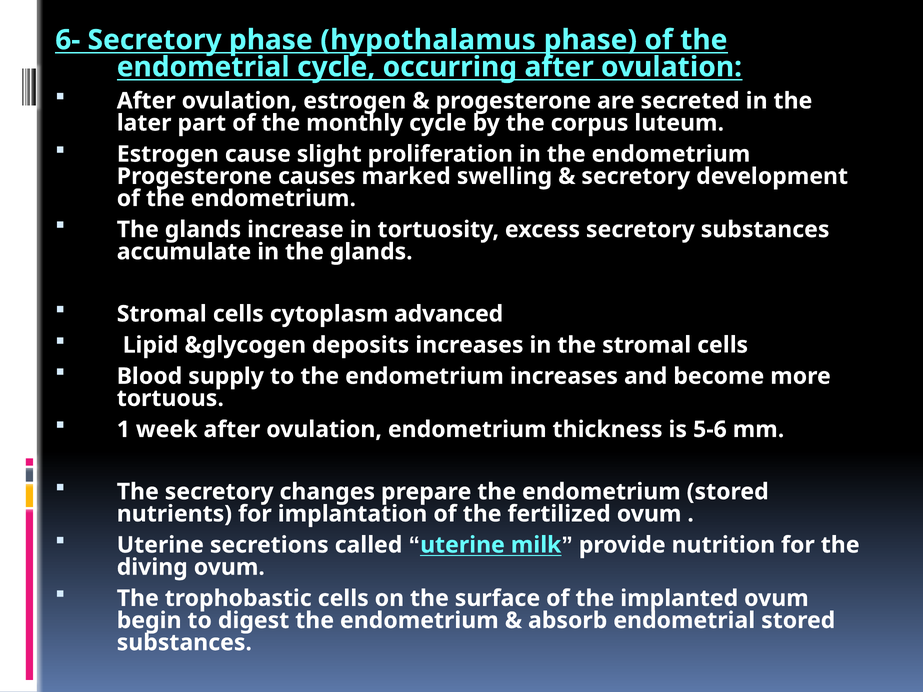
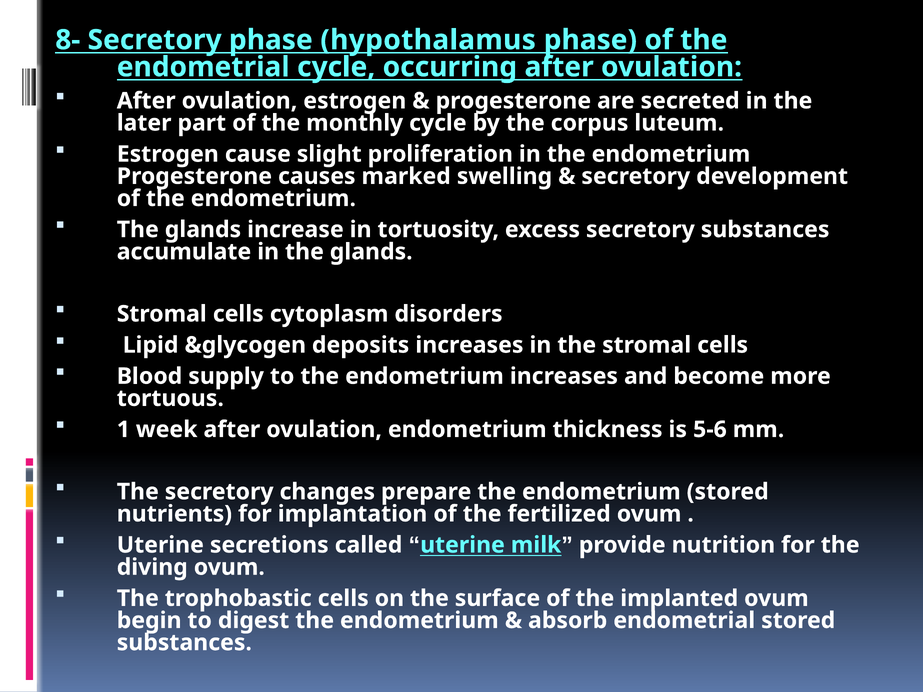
6-: 6- -> 8-
advanced: advanced -> disorders
